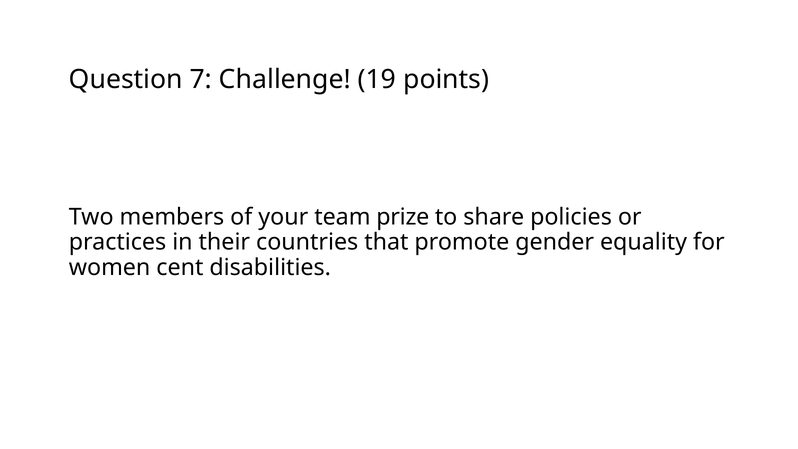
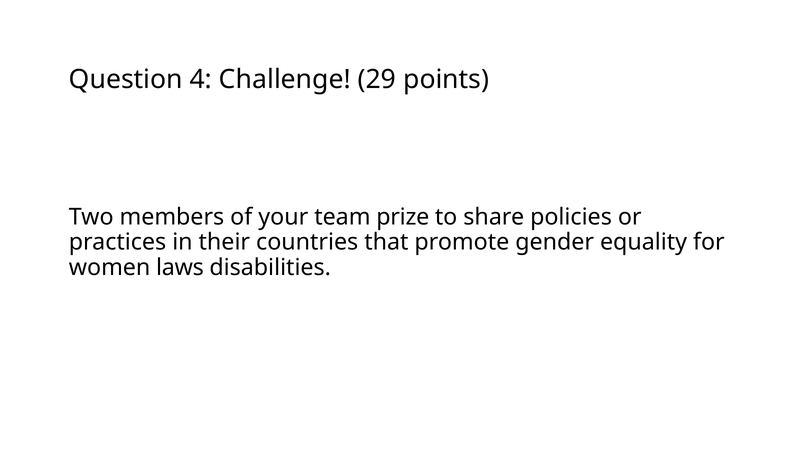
7: 7 -> 4
19: 19 -> 29
cent: cent -> laws
